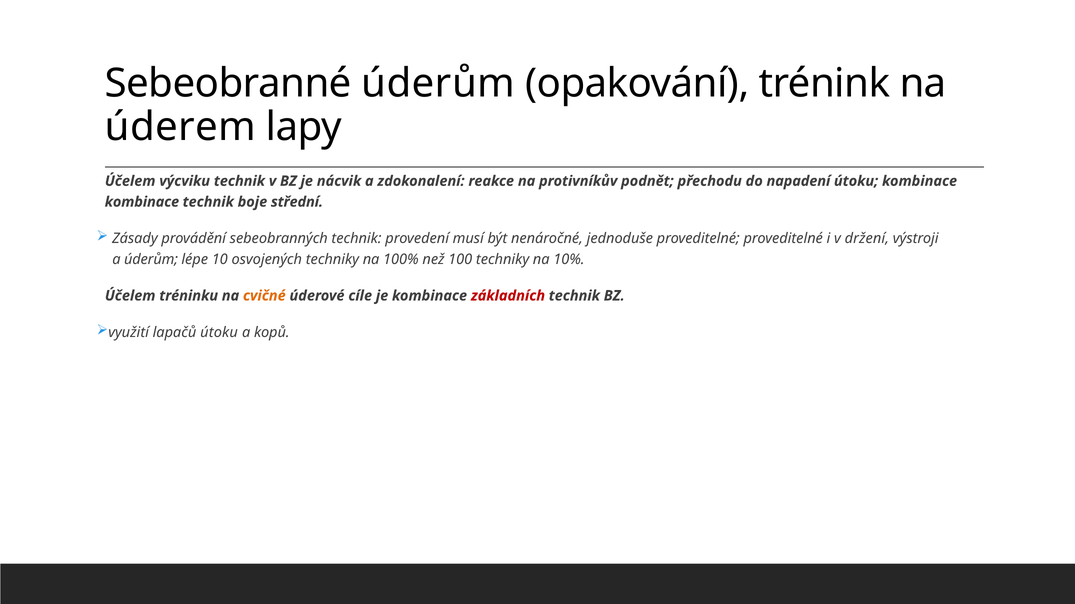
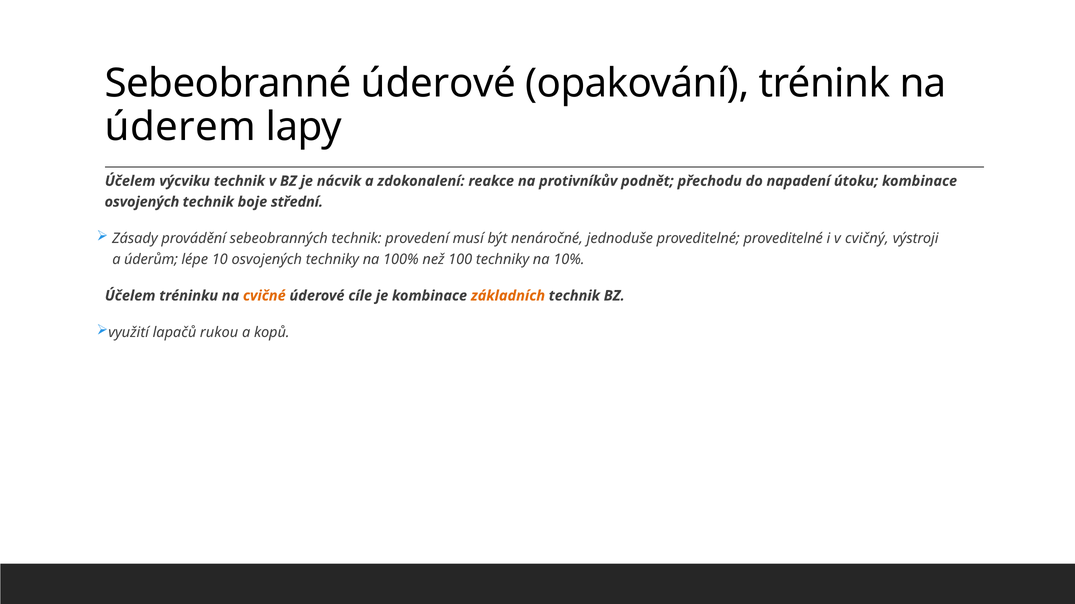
Sebeobranné úderům: úderům -> úderové
kombinace at (142, 202): kombinace -> osvojených
držení: držení -> cvičný
základních colour: red -> orange
lapačů útoku: útoku -> rukou
